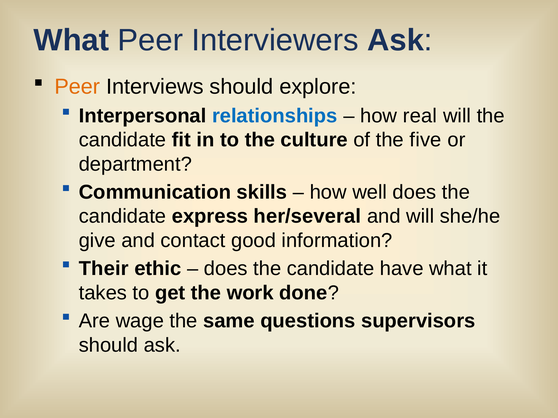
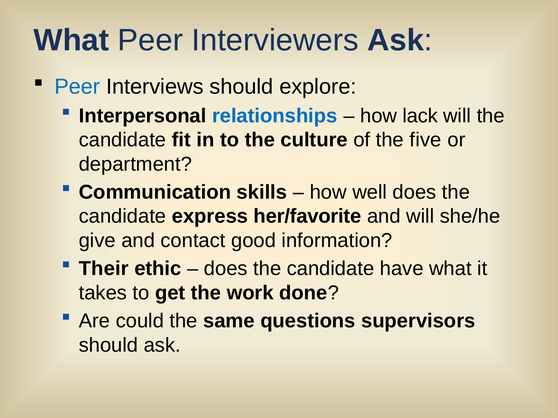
Peer at (77, 87) colour: orange -> blue
real: real -> lack
her/several: her/several -> her/favorite
wage: wage -> could
